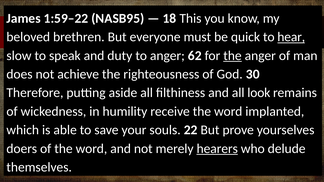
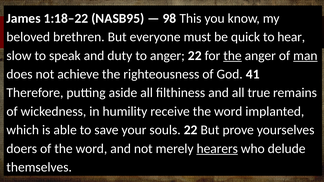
1:59–22: 1:59–22 -> 1:18–22
18: 18 -> 98
hear underline: present -> none
anger 62: 62 -> 22
man underline: none -> present
30: 30 -> 41
look: look -> true
